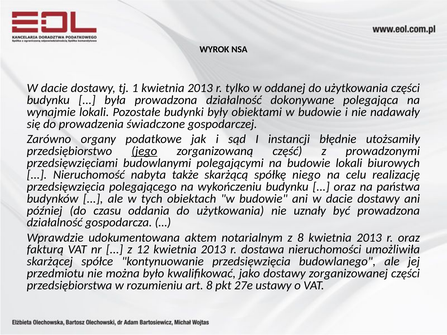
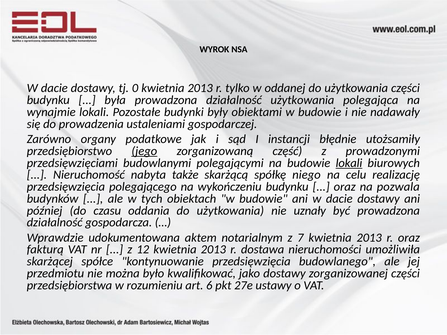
1: 1 -> 0
działalność dokonywane: dokonywane -> użytkowania
świadczone: świadczone -> ustaleniami
lokali at (349, 163) underline: none -> present
państwa: państwa -> pozwala
z 8: 8 -> 7
art 8: 8 -> 6
